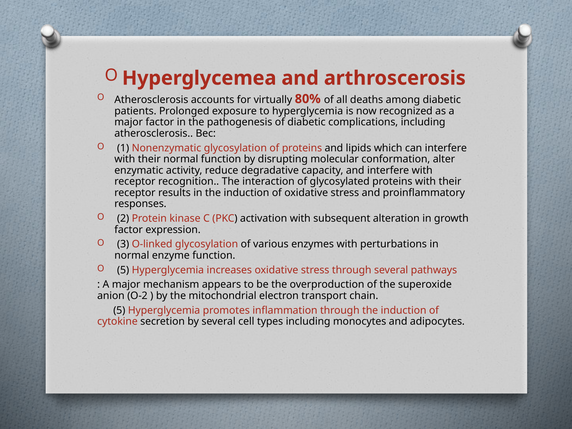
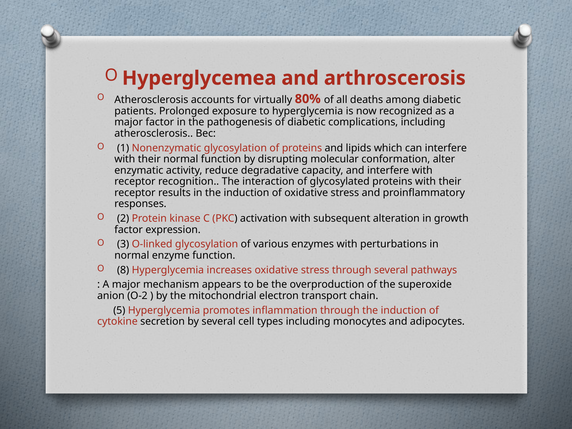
5 at (123, 270): 5 -> 8
